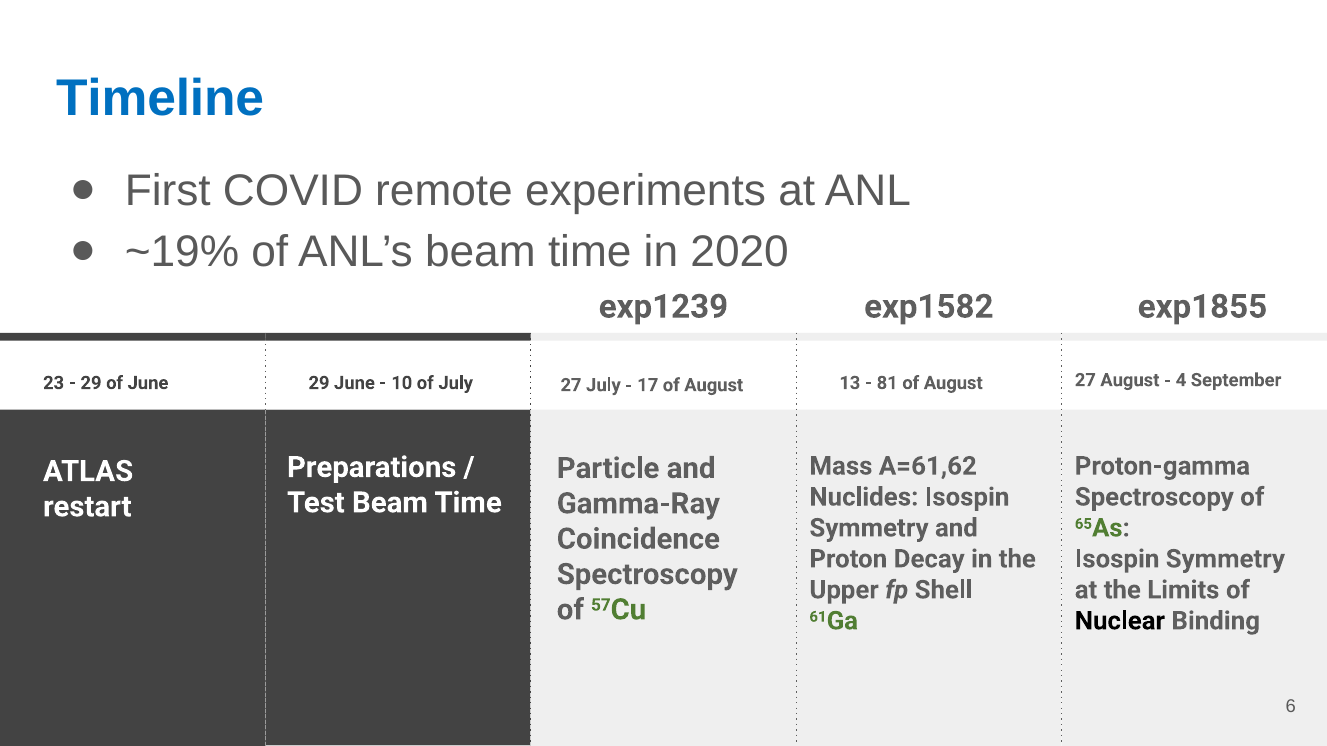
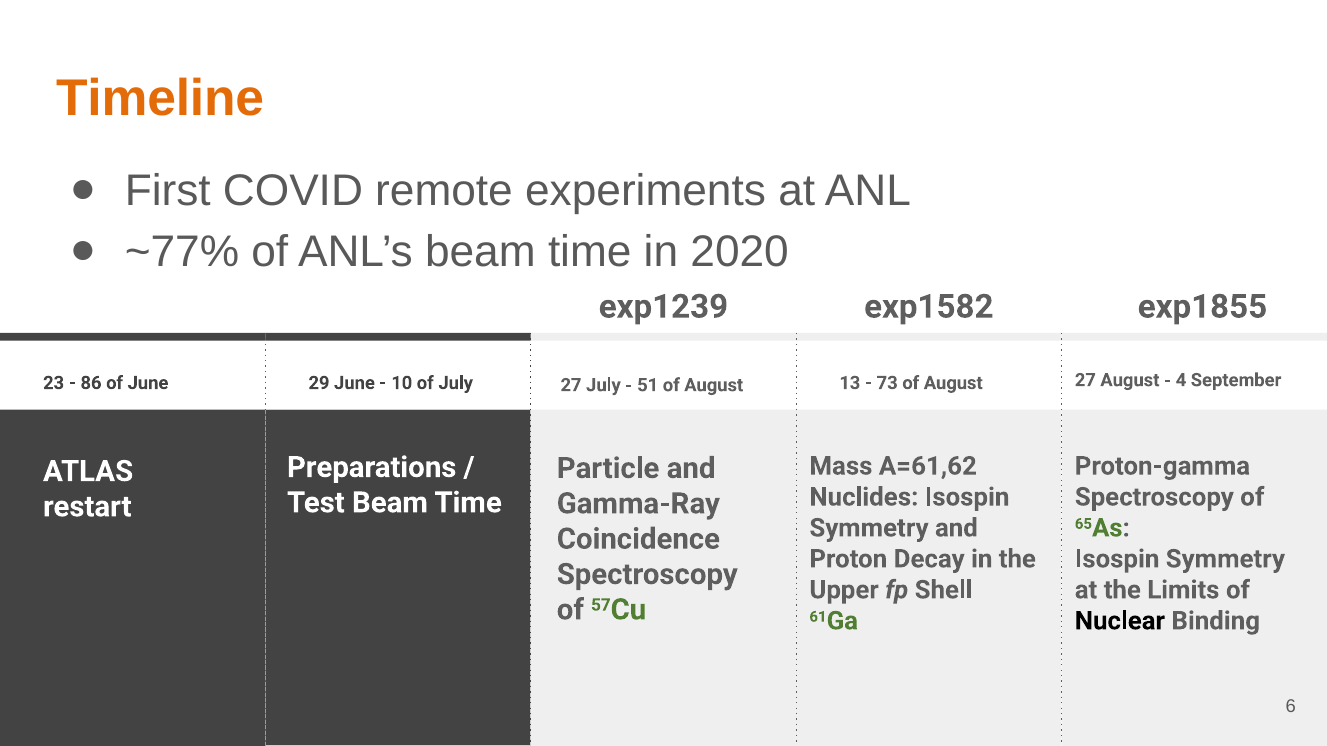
Timeline colour: blue -> orange
~19%: ~19% -> ~77%
29 at (91, 383): 29 -> 86
81: 81 -> 73
17: 17 -> 51
